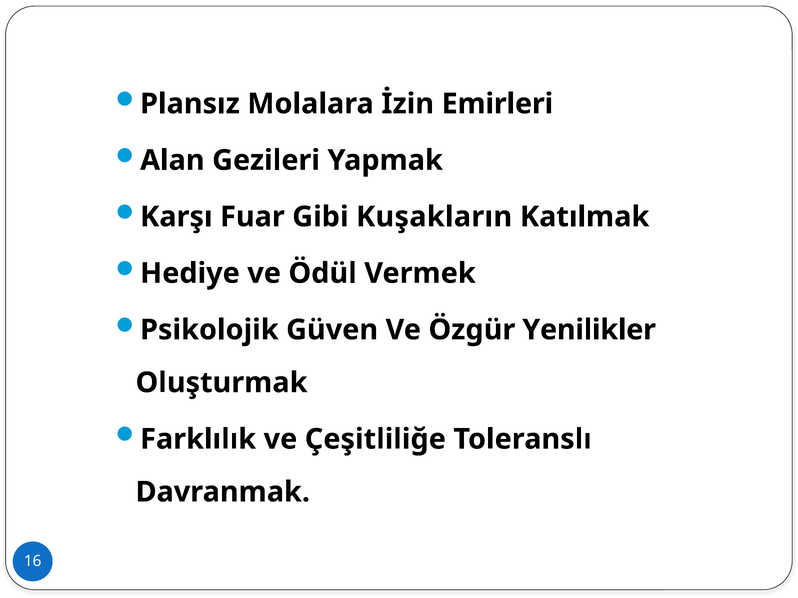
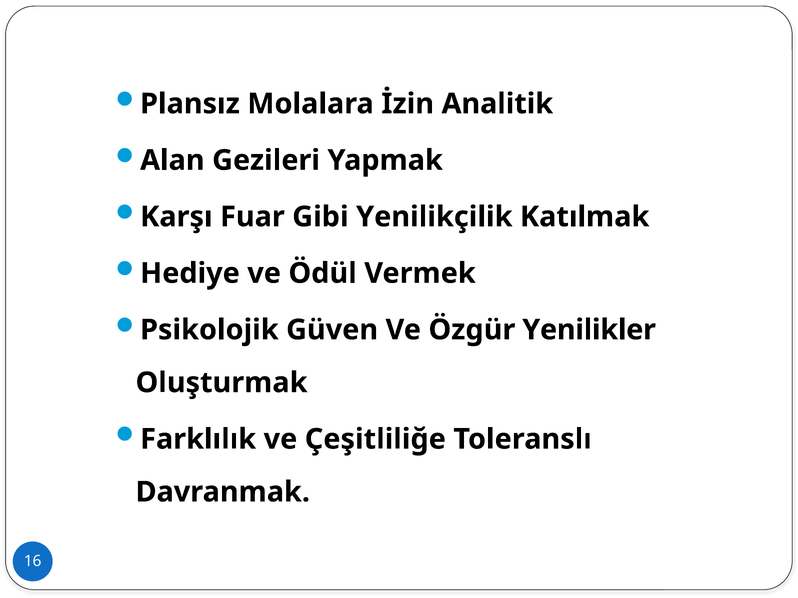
Emirleri: Emirleri -> Analitik
Kuşakların: Kuşakların -> Yenilikçilik
